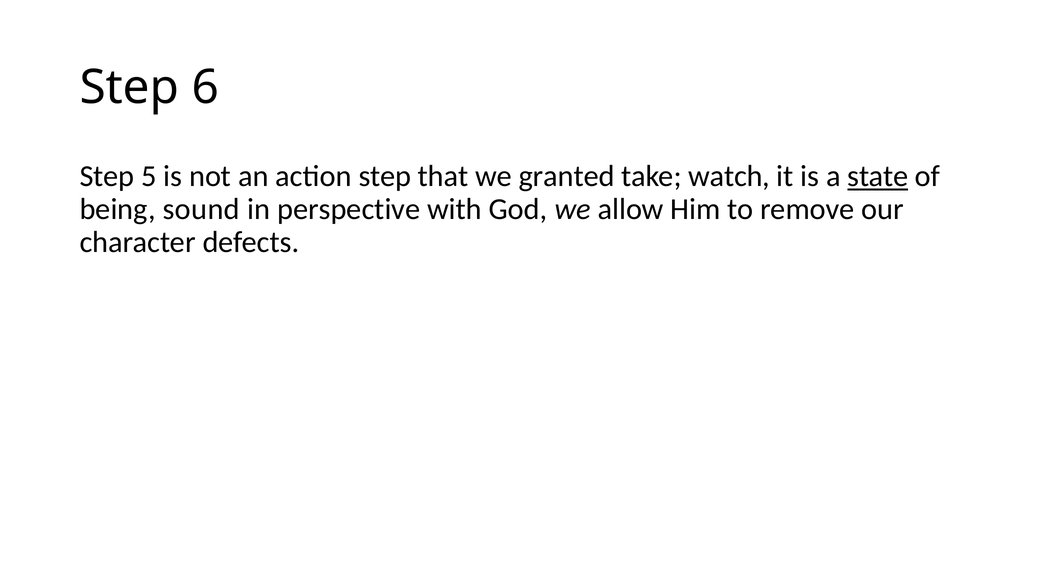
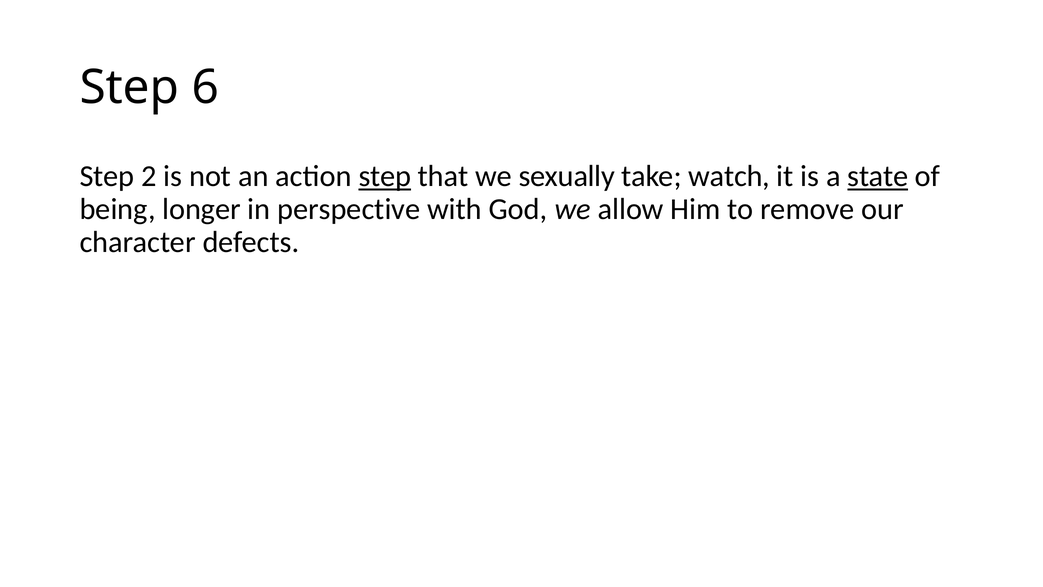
5: 5 -> 2
step at (385, 176) underline: none -> present
granted: granted -> sexually
sound: sound -> longer
